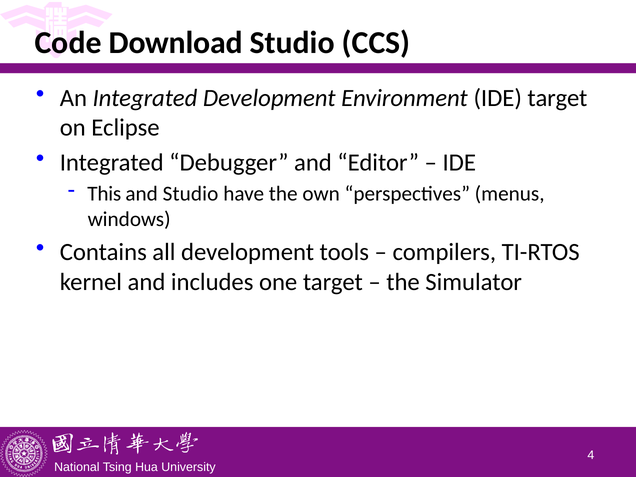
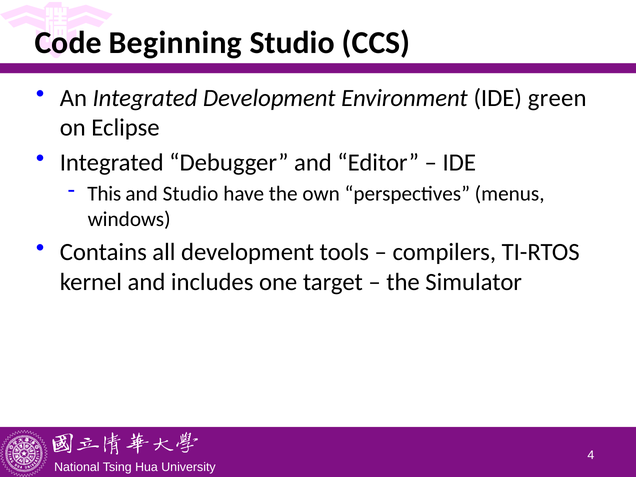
Download: Download -> Beginning
IDE target: target -> green
